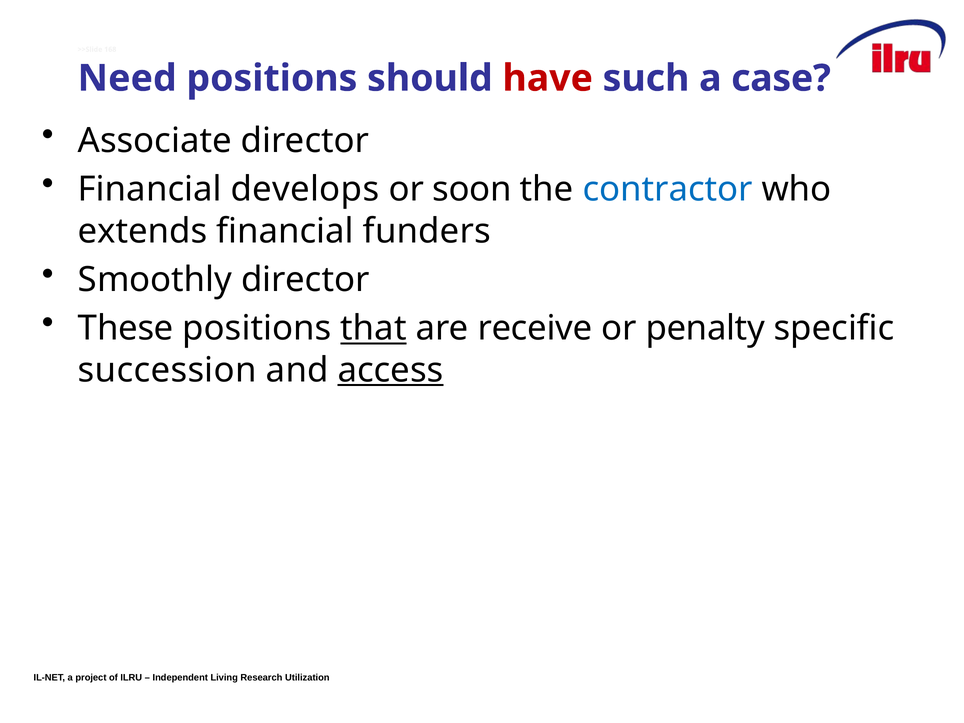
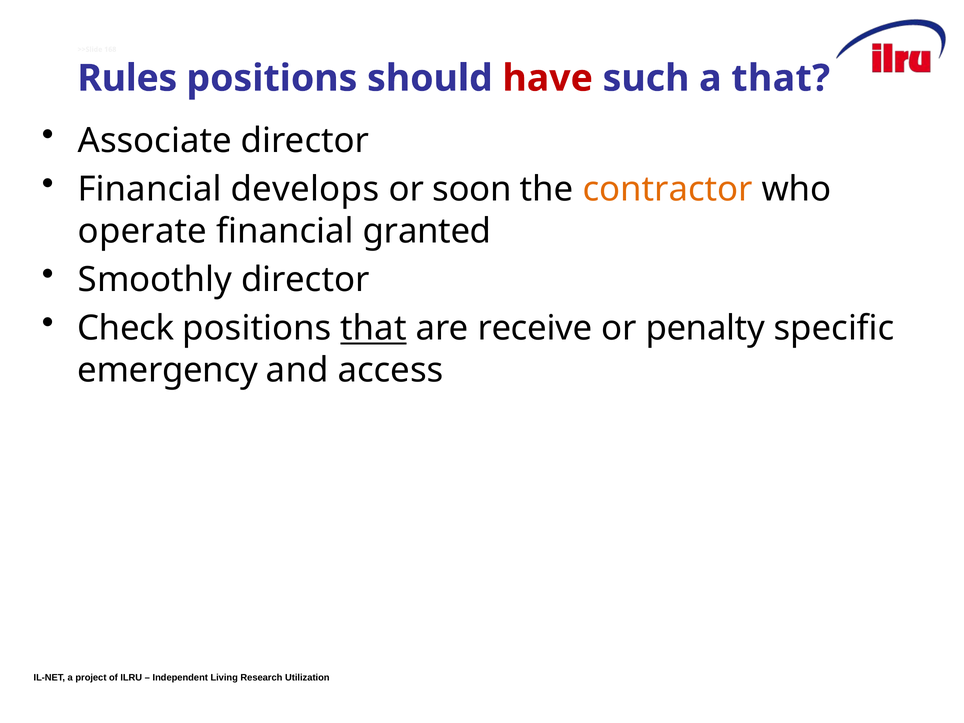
Need: Need -> Rules
a case: case -> that
contractor colour: blue -> orange
extends: extends -> operate
funders: funders -> granted
These: These -> Check
succession: succession -> emergency
access underline: present -> none
